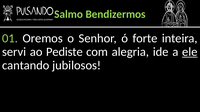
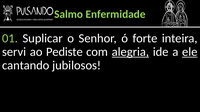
Bendizermos: Bendizermos -> Enfermidade
Oremos: Oremos -> Suplicar
alegria underline: none -> present
